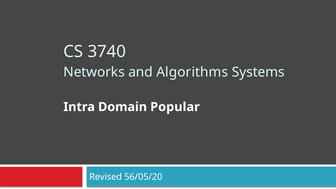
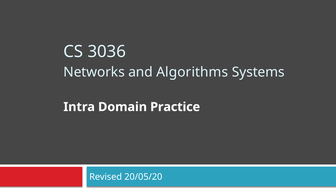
3740: 3740 -> 3036
Popular: Popular -> Practice
56/05/20: 56/05/20 -> 20/05/20
